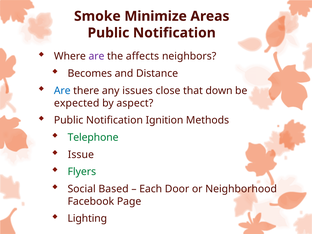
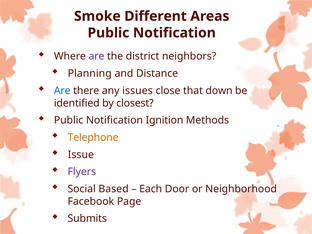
Minimize: Minimize -> Different
affects: affects -> district
Becomes: Becomes -> Planning
expected: expected -> identified
aspect: aspect -> closest
Telephone colour: green -> orange
Flyers colour: green -> purple
Lighting: Lighting -> Submits
